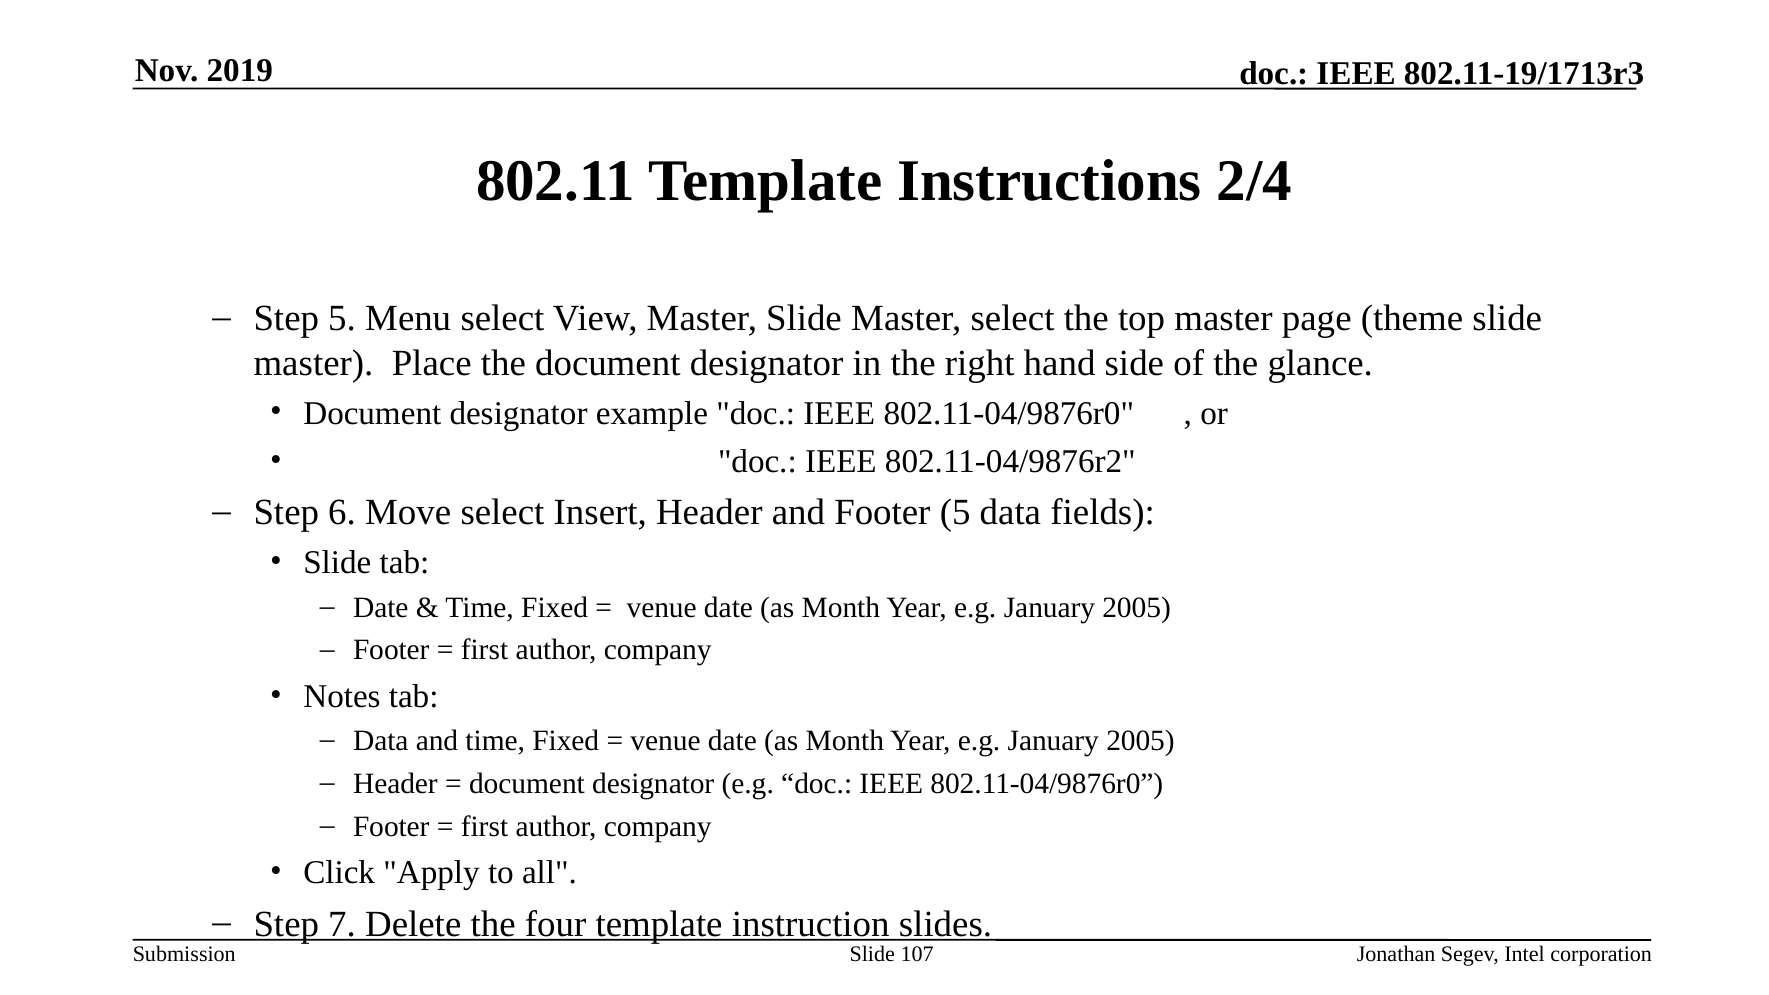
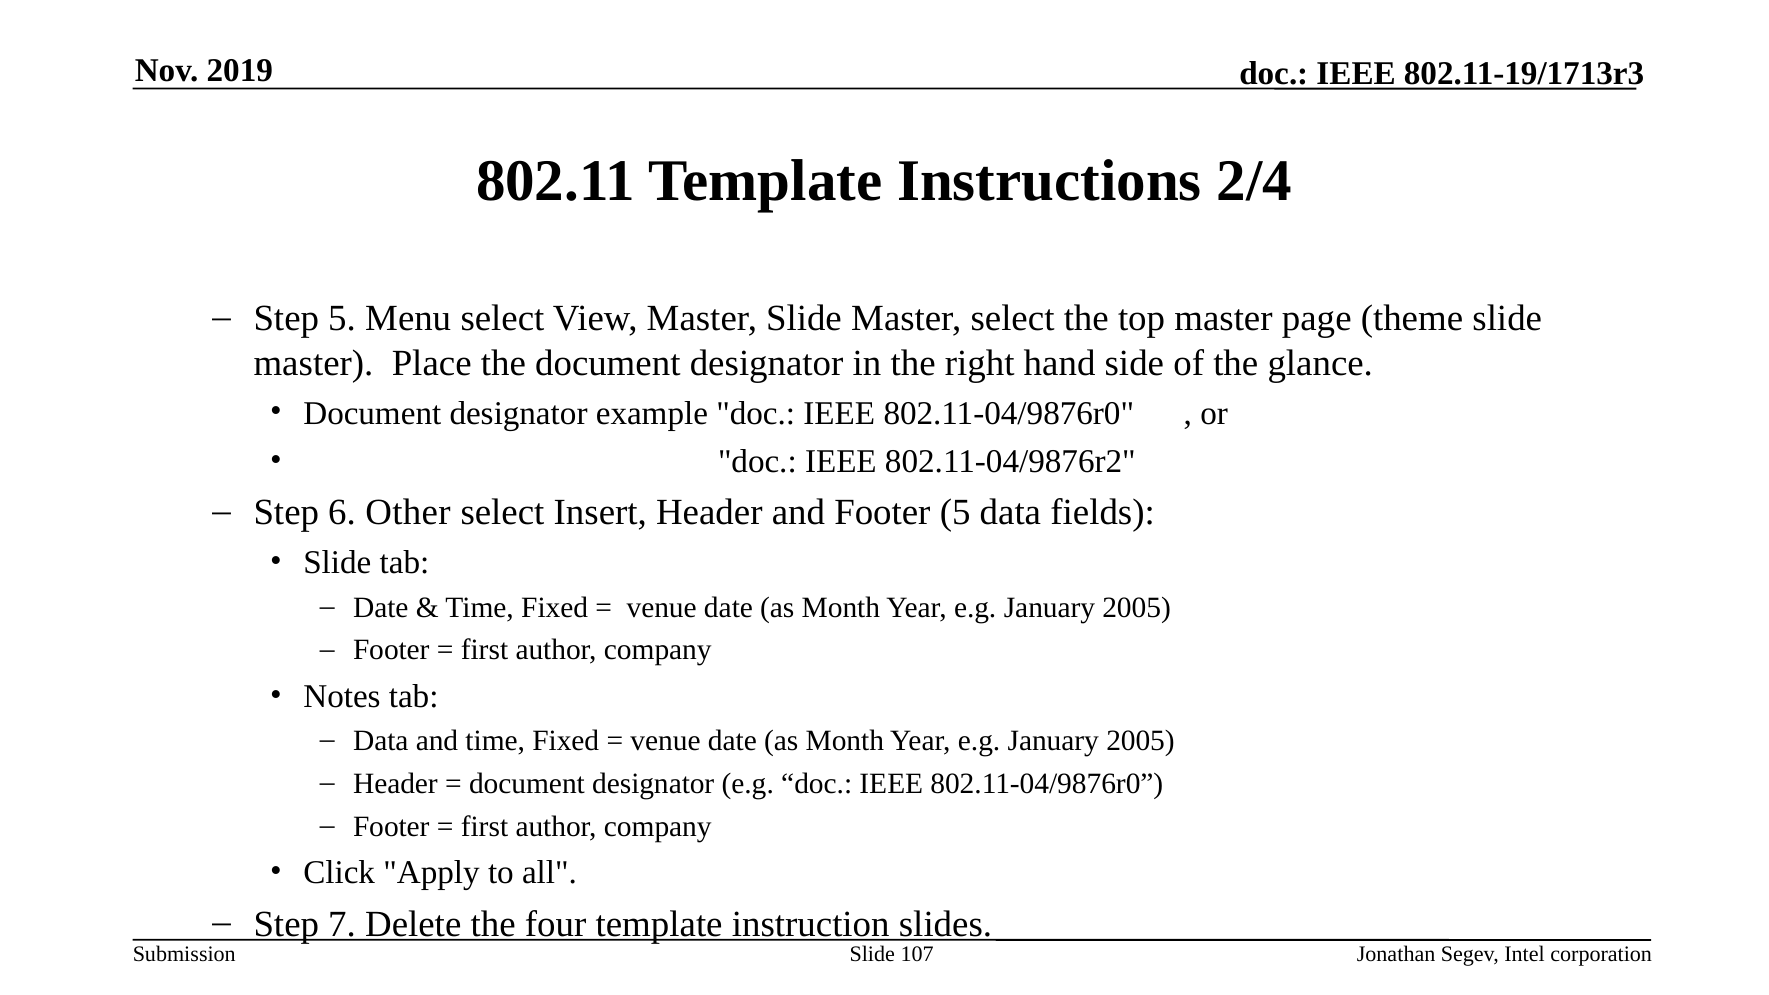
Move: Move -> Other
